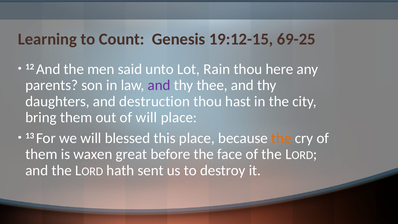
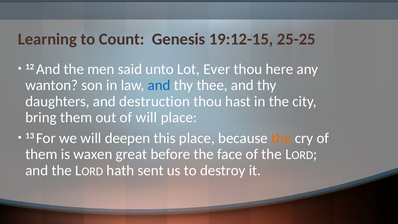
69-25: 69-25 -> 25-25
Rain: Rain -> Ever
parents: parents -> wanton
and at (159, 85) colour: purple -> blue
blessed: blessed -> deepen
